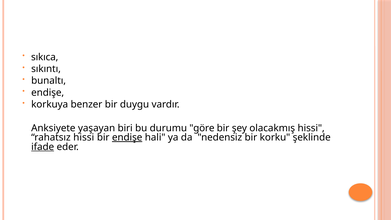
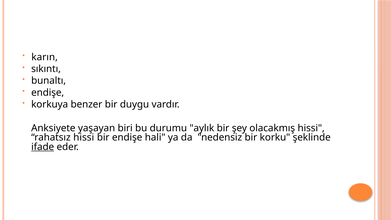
sıkıca: sıkıca -> karın
göre: göre -> aylık
endişe at (127, 137) underline: present -> none
